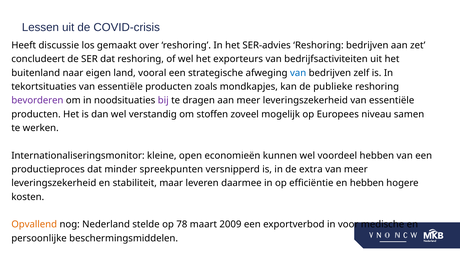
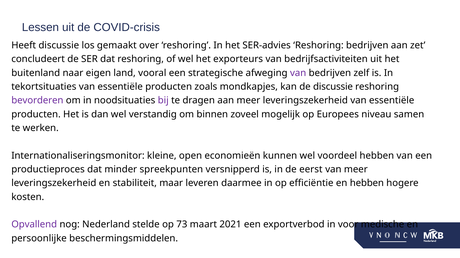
van at (298, 73) colour: blue -> purple
de publieke: publieke -> discussie
stoffen: stoffen -> binnen
extra: extra -> eerst
Opvallend colour: orange -> purple
78: 78 -> 73
2009: 2009 -> 2021
